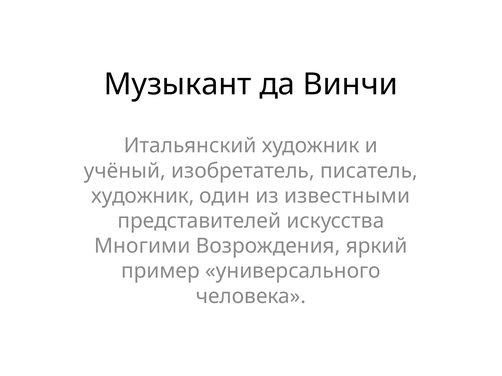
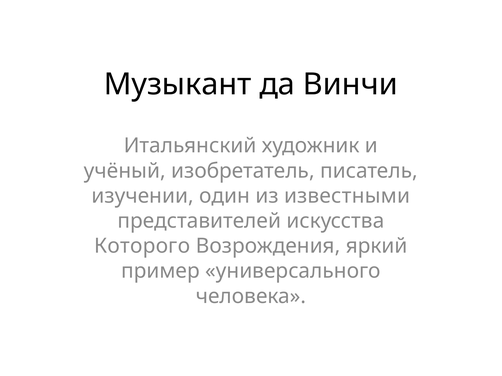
художник at (143, 196): художник -> изучении
Многими: Многими -> Которого
